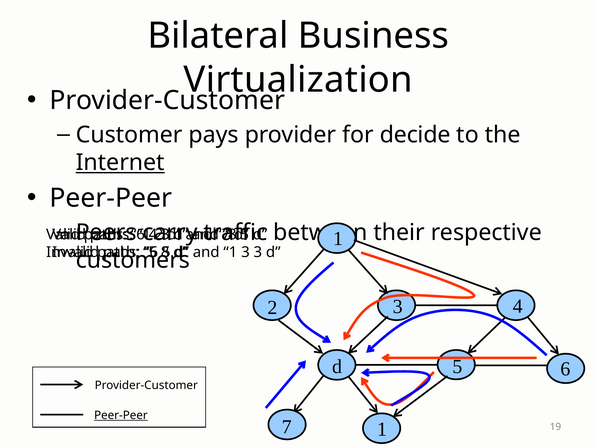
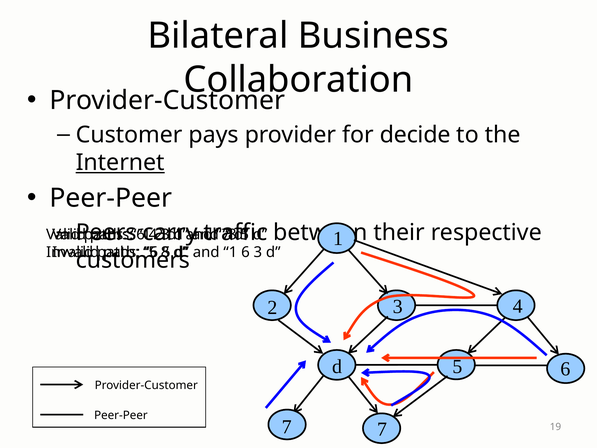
Virtualization: Virtualization -> Collaboration
1 3: 3 -> 6
Peer-Peer at (121, 415) underline: present -> none
7 1: 1 -> 7
